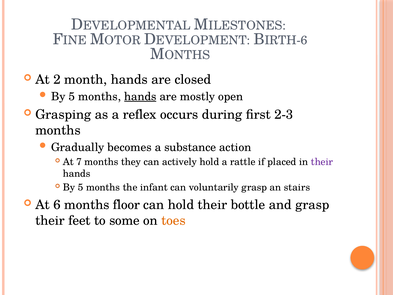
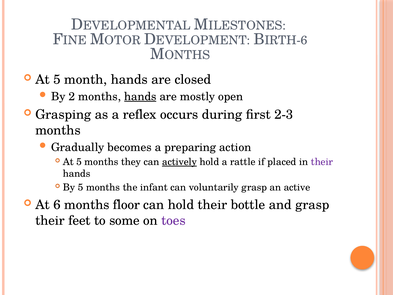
2 at (57, 79): 2 -> 5
5 at (72, 96): 5 -> 2
substance: substance -> preparing
7 at (79, 162): 7 -> 5
actively underline: none -> present
stairs: stairs -> active
toes colour: orange -> purple
